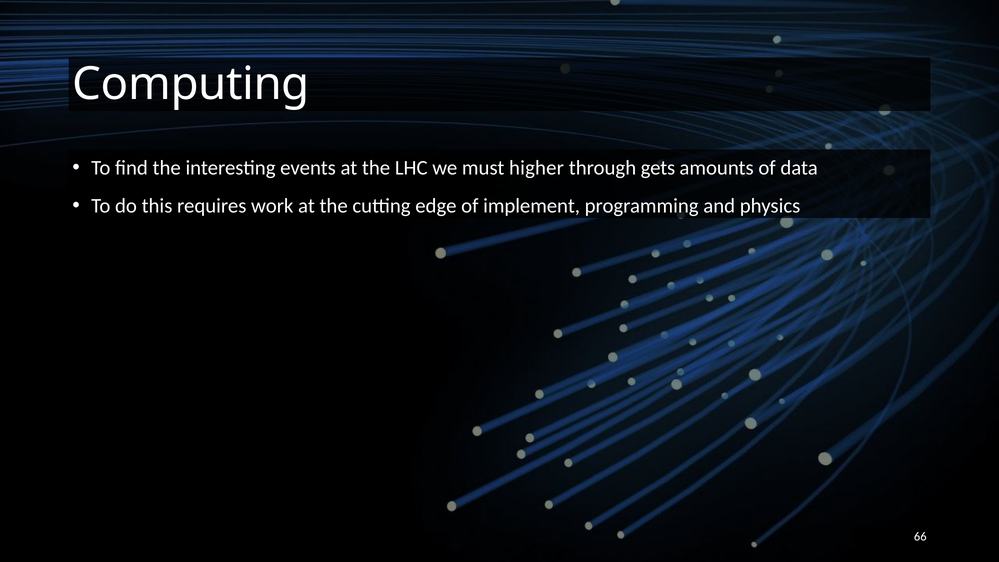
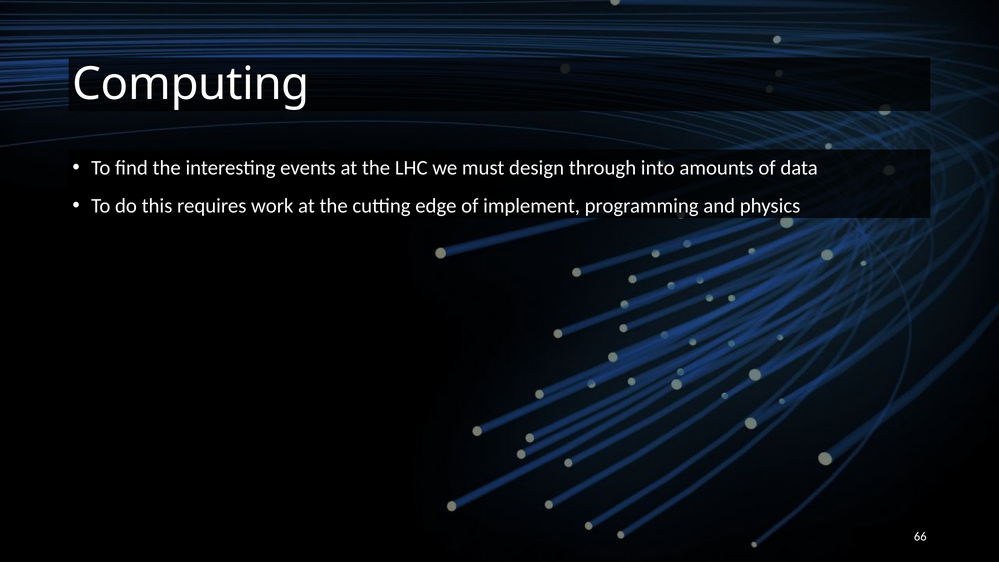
higher: higher -> design
gets: gets -> into
